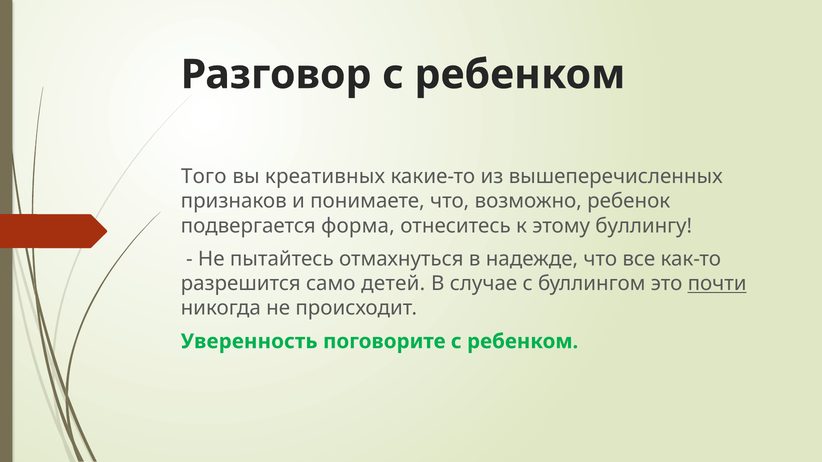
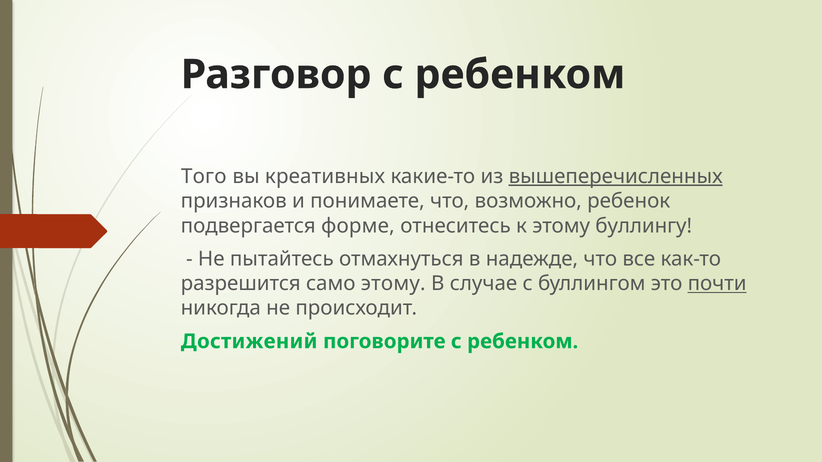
вышеперечисленных underline: none -> present
форма: форма -> форме
само детей: детей -> этому
Уверенность: Уверенность -> Достижений
